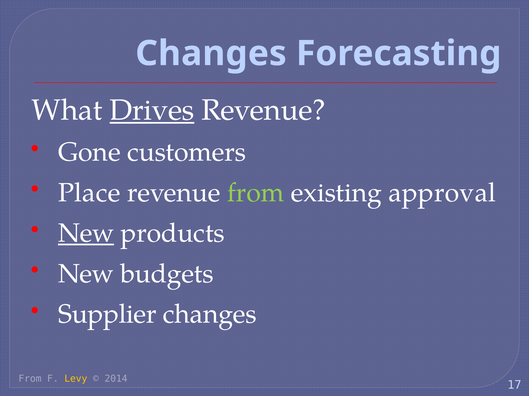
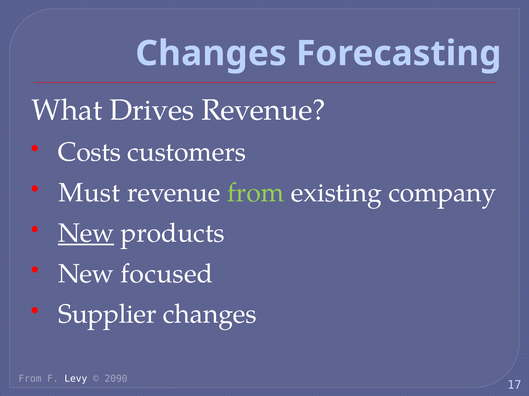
Drives underline: present -> none
Gone: Gone -> Costs
Place: Place -> Must
approval: approval -> company
budgets: budgets -> focused
Levy colour: yellow -> white
2014: 2014 -> 2090
